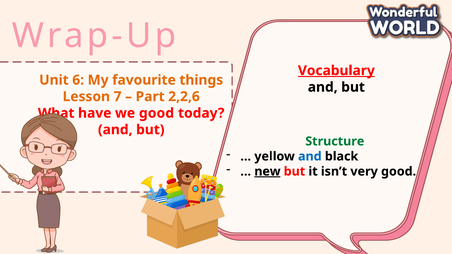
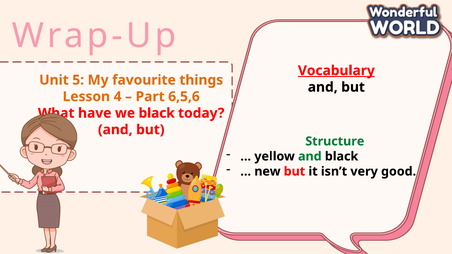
6: 6 -> 5
7: 7 -> 4
2,2,6: 2,2,6 -> 6,5,6
we good: good -> black
and at (310, 157) colour: blue -> green
new underline: present -> none
